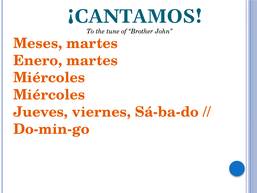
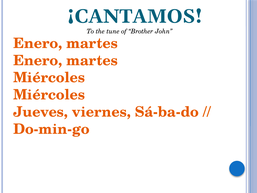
Meses at (38, 43): Meses -> Enero
